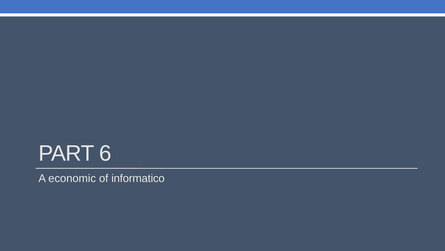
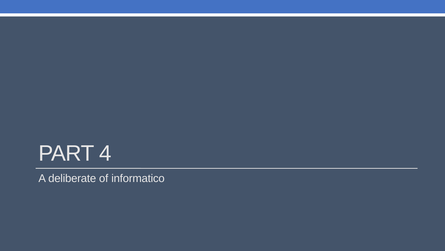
6: 6 -> 4
economic: economic -> deliberate
